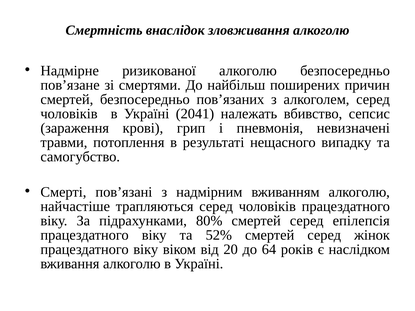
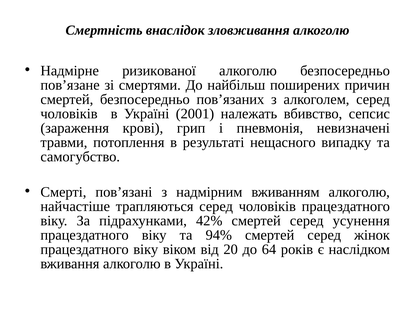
2041: 2041 -> 2001
80%: 80% -> 42%
епілепсія: епілепсія -> усунення
52%: 52% -> 94%
